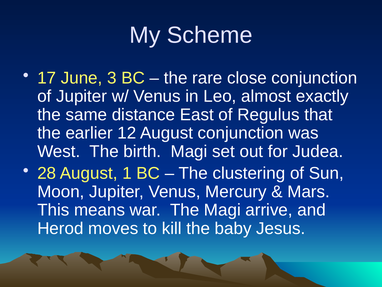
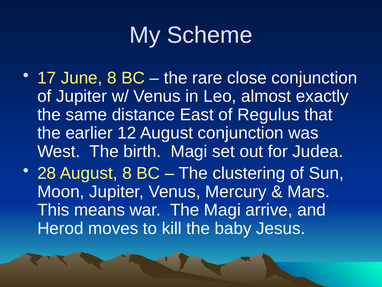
June 3: 3 -> 8
August 1: 1 -> 8
